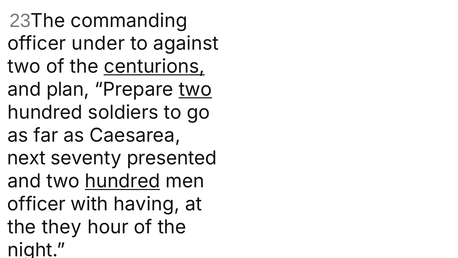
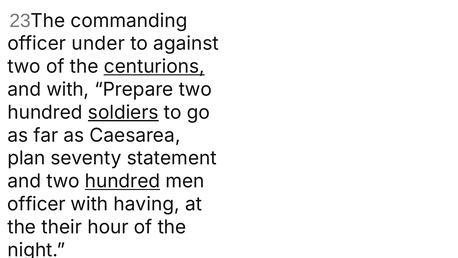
and plan: plan -> with
two at (195, 89) underline: present -> none
soldiers underline: none -> present
next: next -> plan
presented: presented -> statement
they: they -> their
